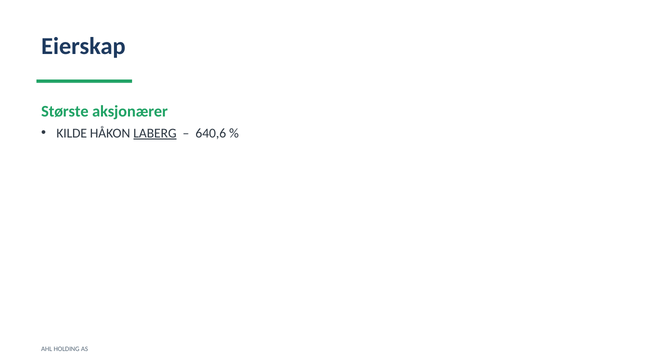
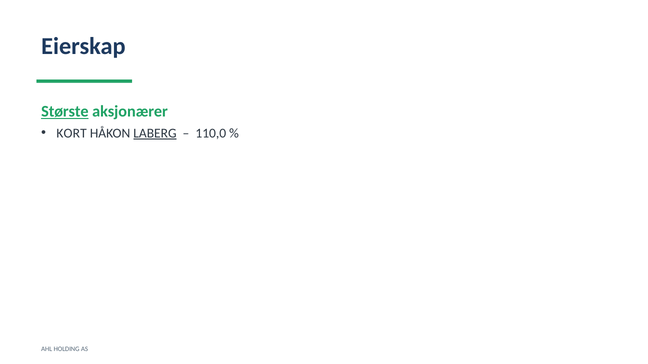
Største underline: none -> present
KILDE: KILDE -> KORT
640,6: 640,6 -> 110,0
